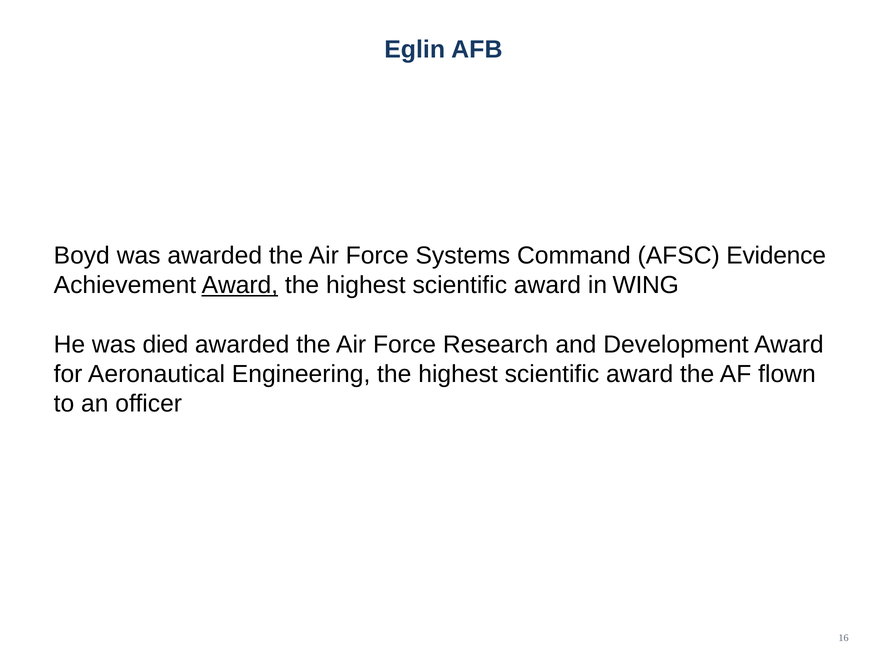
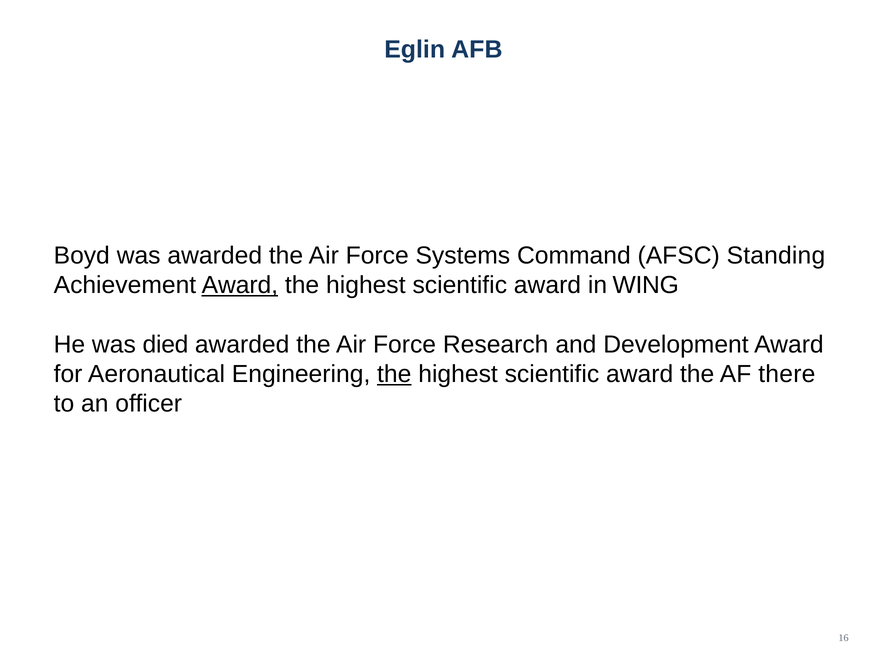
Evidence: Evidence -> Standing
the at (394, 374) underline: none -> present
flown: flown -> there
